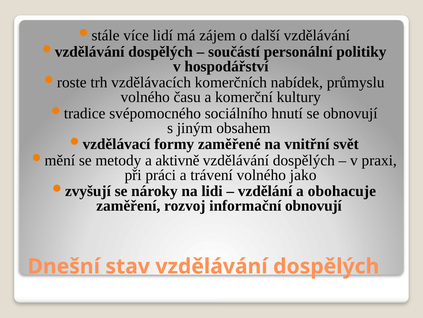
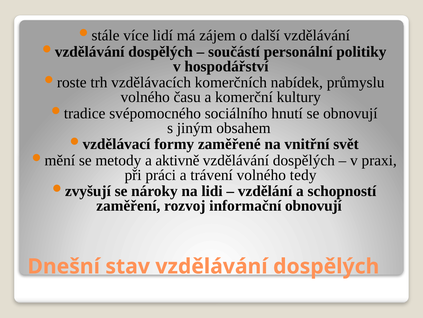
jako: jako -> tedy
obohacuje: obohacuje -> schopností
